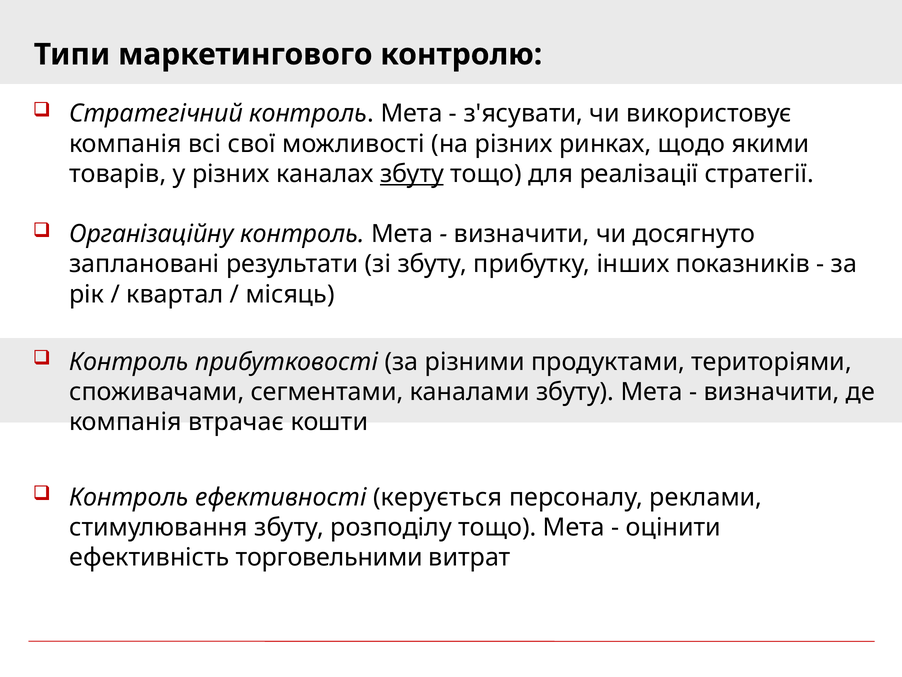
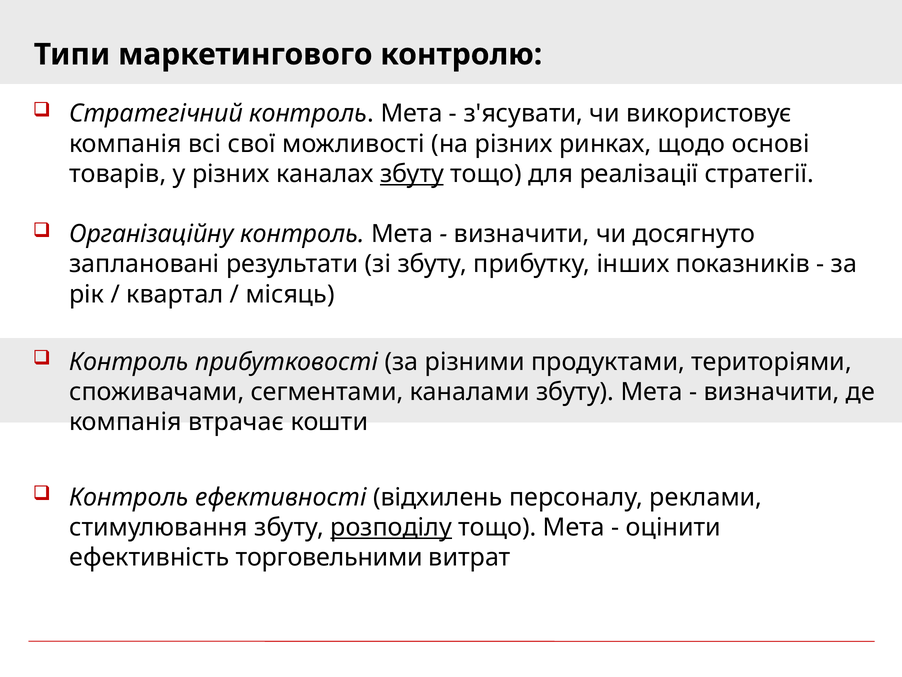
якими: якими -> основі
керується: керується -> відхилень
розподілу underline: none -> present
